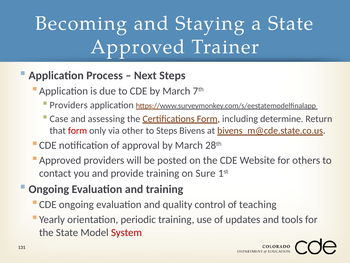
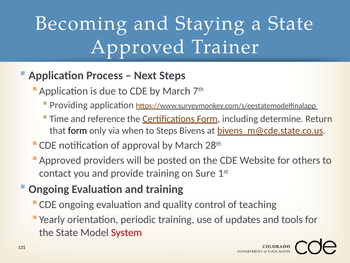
Providers at (69, 105): Providers -> Providing
Case: Case -> Time
assessing: assessing -> reference
form at (78, 130) colour: red -> black
other: other -> when
